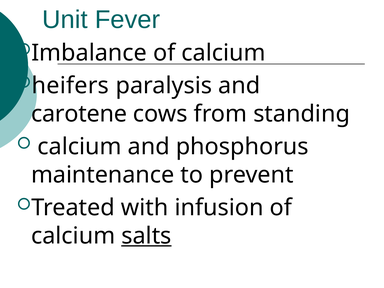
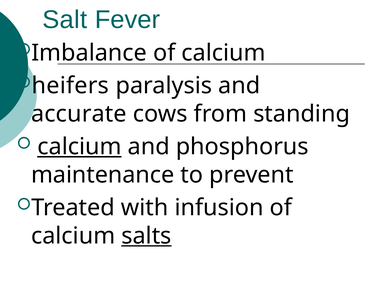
Unit: Unit -> Salt
carotene: carotene -> accurate
calcium at (79, 147) underline: none -> present
